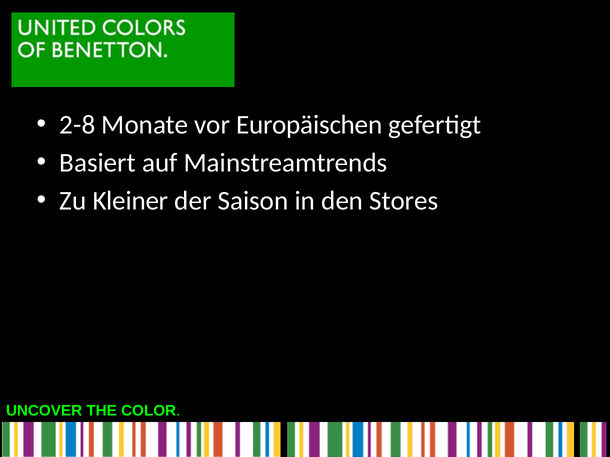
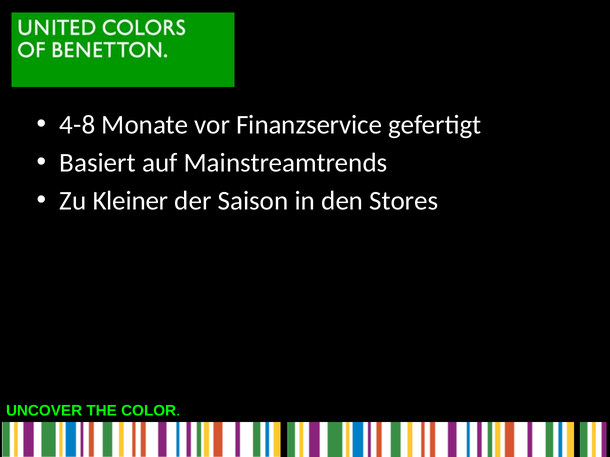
2-8: 2-8 -> 4-8
Europäischen: Europäischen -> Finanzservice
